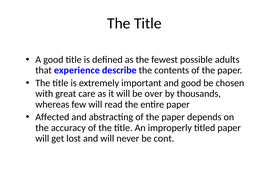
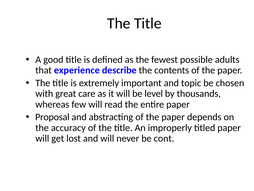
and good: good -> topic
over: over -> level
Affected: Affected -> Proposal
